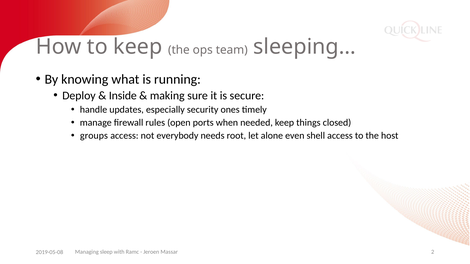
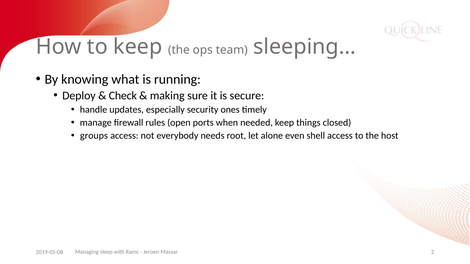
Inside: Inside -> Check
